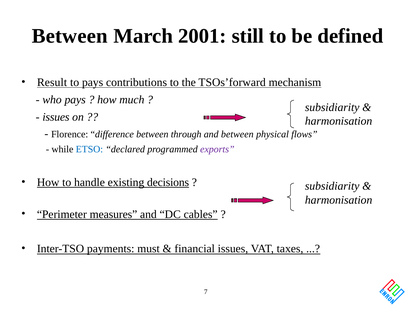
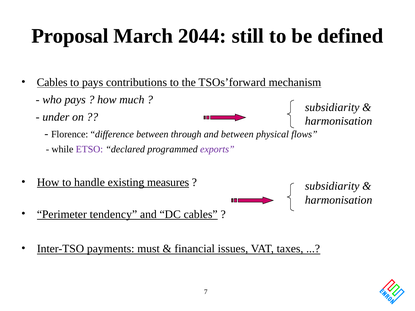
Between at (70, 36): Between -> Proposal
2001: 2001 -> 2044
Result at (52, 82): Result -> Cables
issues at (56, 117): issues -> under
ETSO colour: blue -> purple
decisions: decisions -> measures
measures: measures -> tendency
